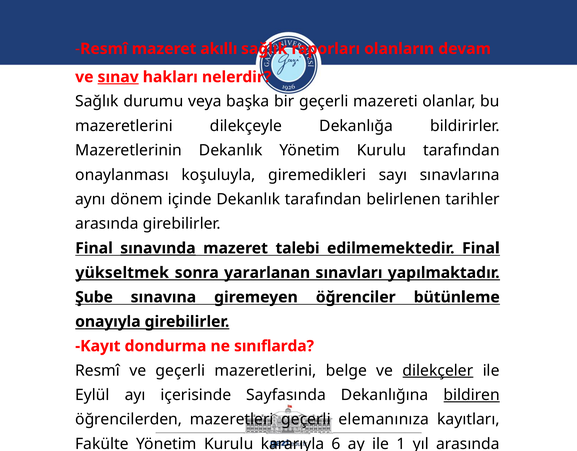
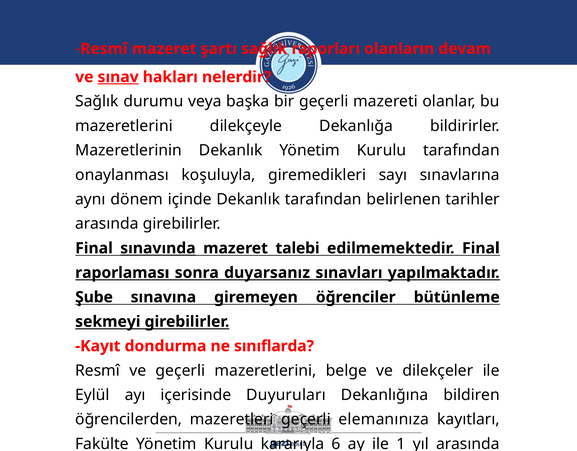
akıllı: akıllı -> şartı
yükseltmek: yükseltmek -> raporlaması
yararlanan: yararlanan -> duyarsanız
onayıyla: onayıyla -> sekmeyi
dilekçeler underline: present -> none
Sayfasında: Sayfasında -> Duyuruları
bildiren underline: present -> none
